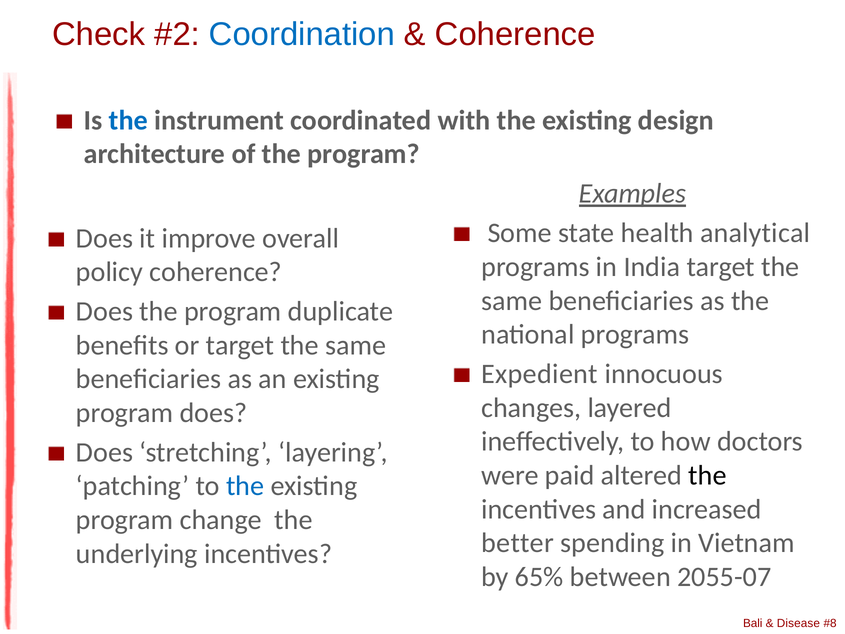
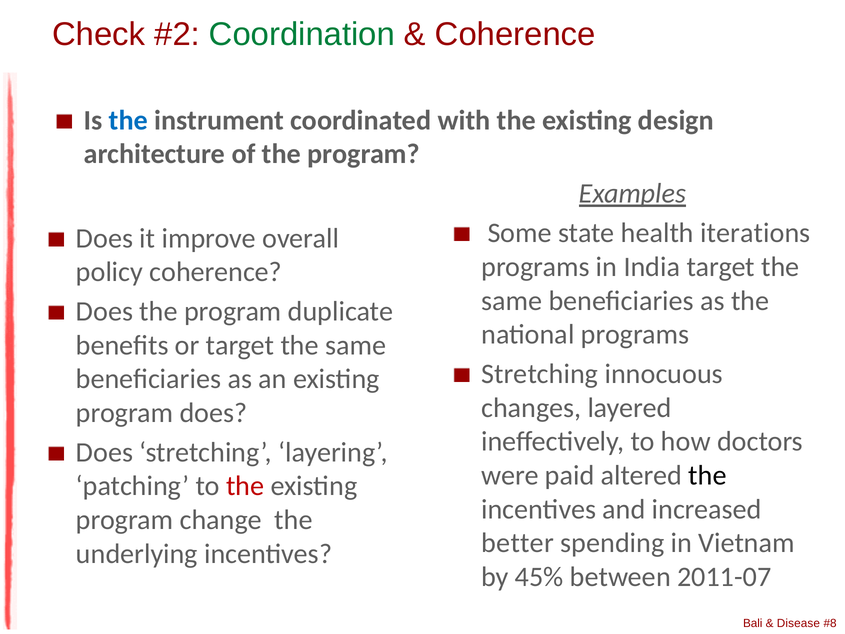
Coordination colour: blue -> green
analytical: analytical -> iterations
Expedient at (540, 374): Expedient -> Stretching
the at (245, 486) colour: blue -> red
65%: 65% -> 45%
2055-07: 2055-07 -> 2011-07
